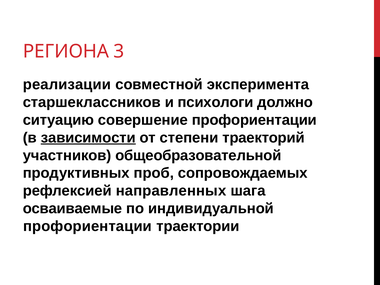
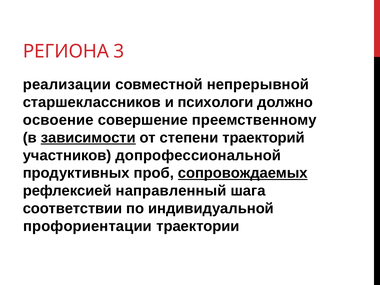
эксперимента: эксперимента -> непрерывной
ситуацию: ситуацию -> освоение
совершение профориентации: профориентации -> преемственному
общеобразовательной: общеобразовательной -> допрофессиональной
сопровождаемых underline: none -> present
направленных: направленных -> направленный
осваиваемые: осваиваемые -> соответствии
